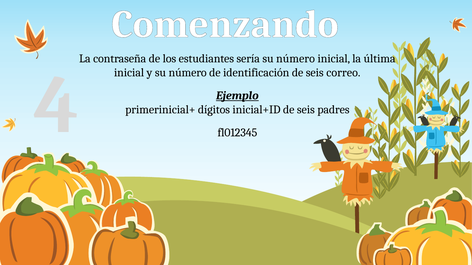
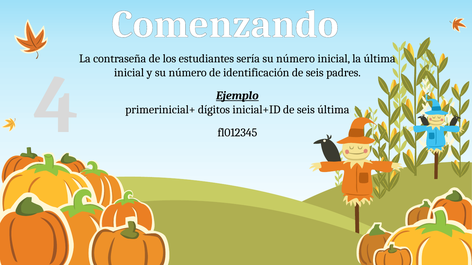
correo: correo -> padres
seis padres: padres -> última
